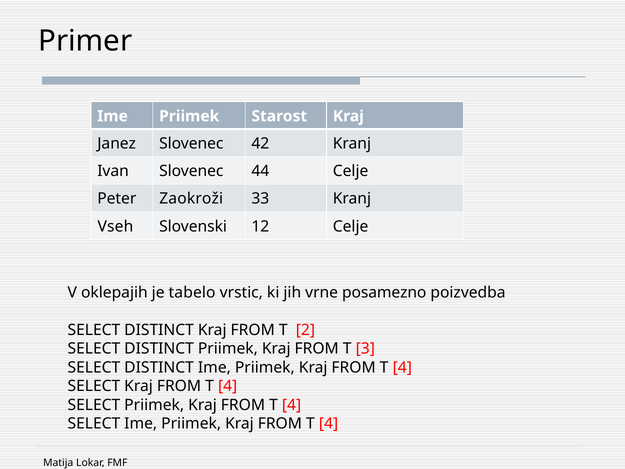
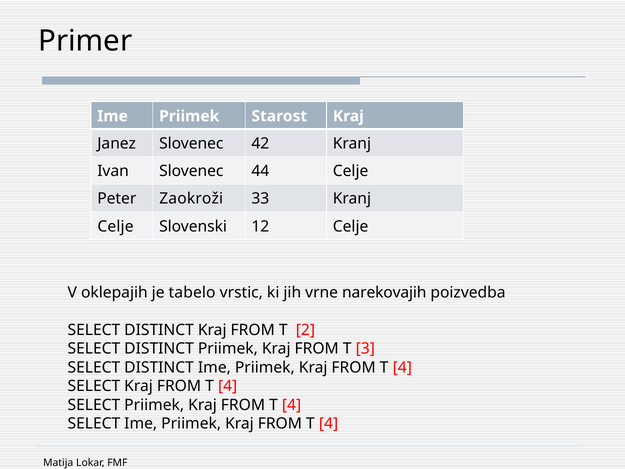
Vseh at (115, 226): Vseh -> Celje
posamezno: posamezno -> narekovajih
